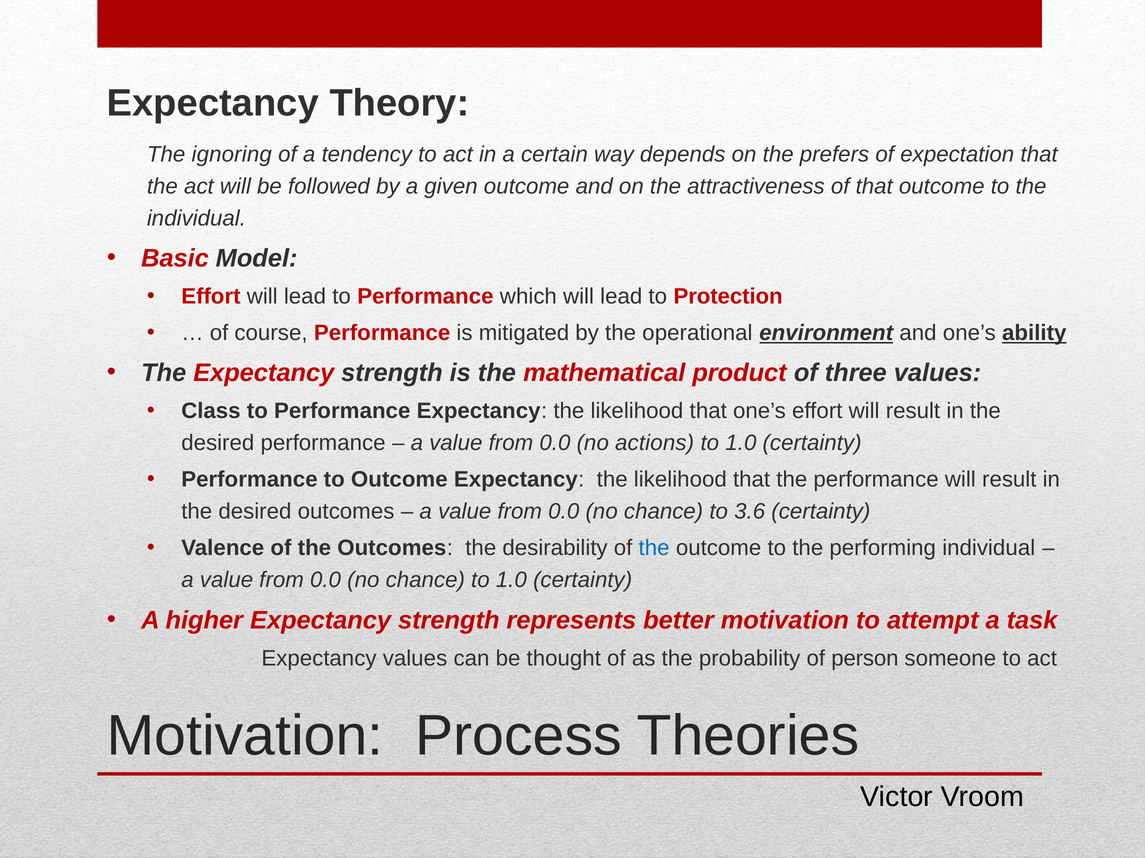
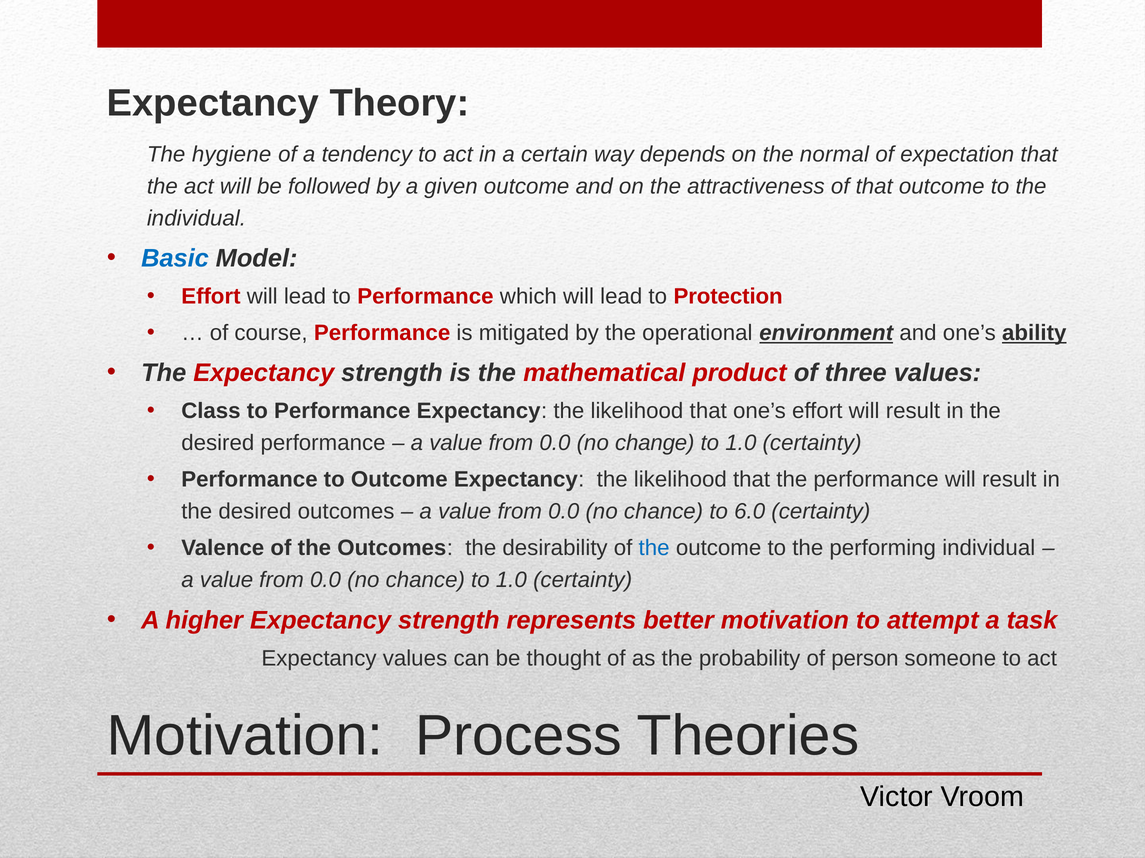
ignoring: ignoring -> hygiene
prefers: prefers -> normal
Basic colour: red -> blue
actions: actions -> change
3.6: 3.6 -> 6.0
